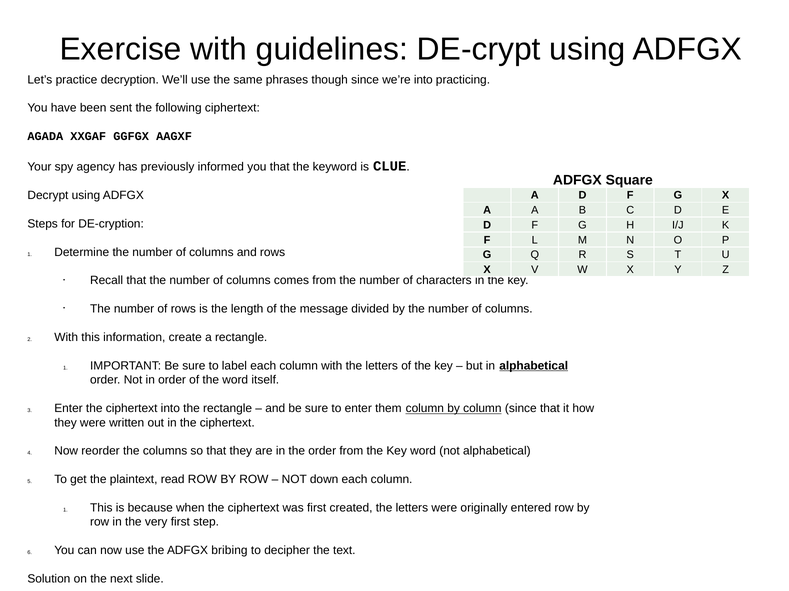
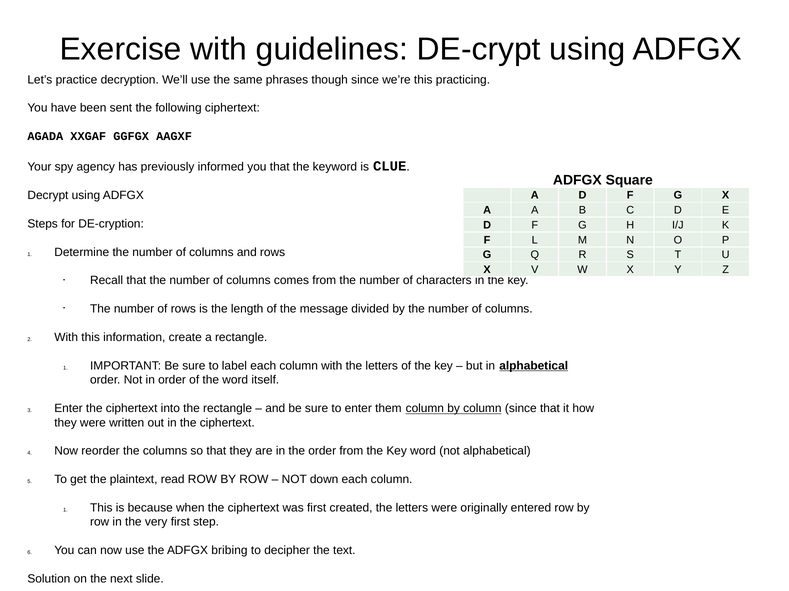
we’re into: into -> this
